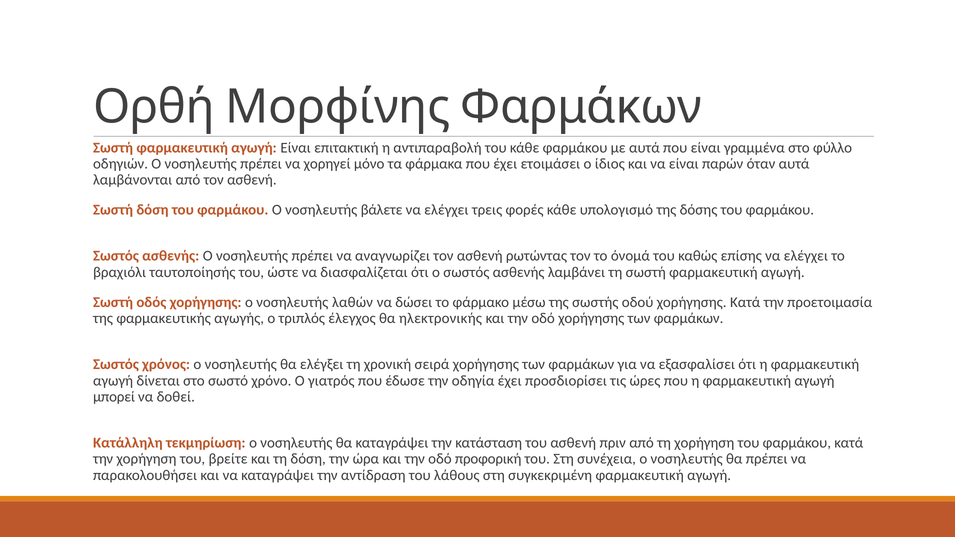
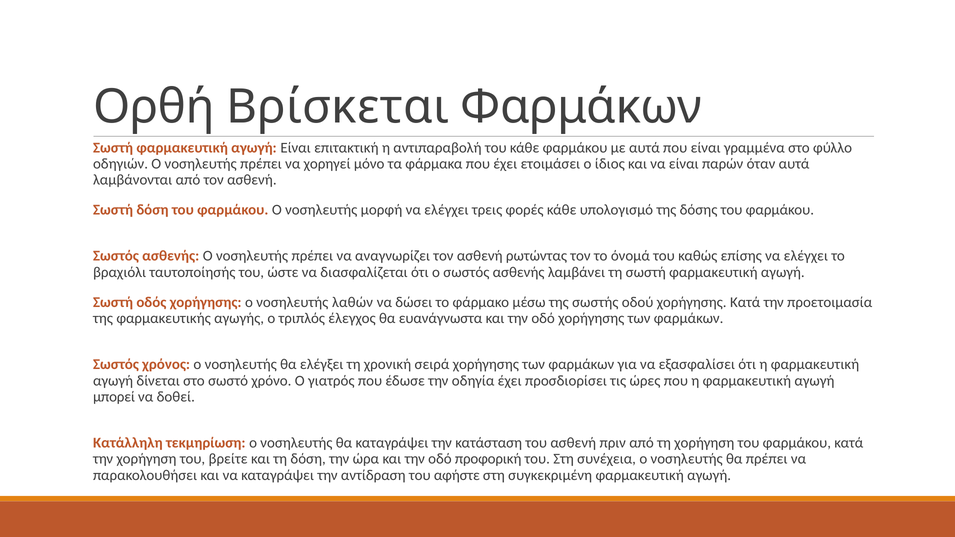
Μορφίνης: Μορφίνης -> Βρίσκεται
βάλετε: βάλετε -> μορφή
ηλεκτρονικής: ηλεκτρονικής -> ευανάγνωστα
λάθους: λάθους -> αφήστε
